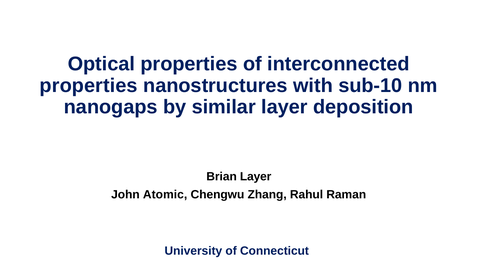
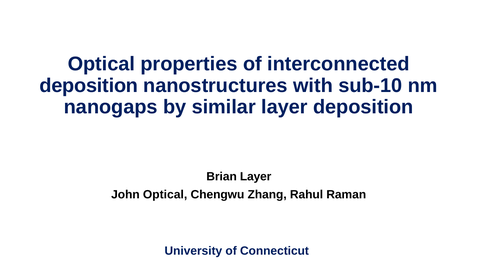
properties at (89, 86): properties -> deposition
John Atomic: Atomic -> Optical
